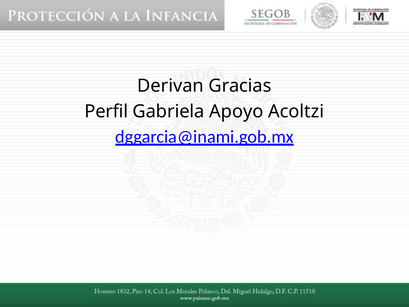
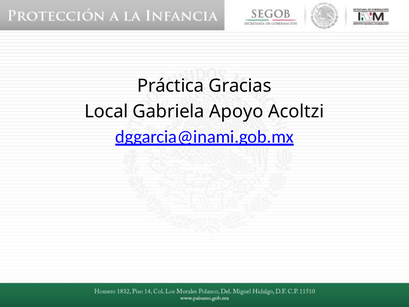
Derivan: Derivan -> Práctica
Perfil: Perfil -> Local
